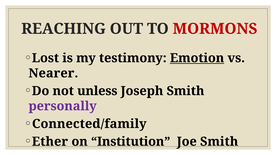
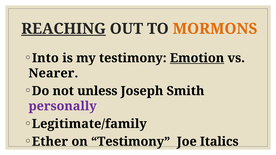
REACHING underline: none -> present
MORMONS colour: red -> orange
Lost: Lost -> Into
Connected/family: Connected/family -> Legitimate/family
on Institution: Institution -> Testimony
Joe Smith: Smith -> Italics
